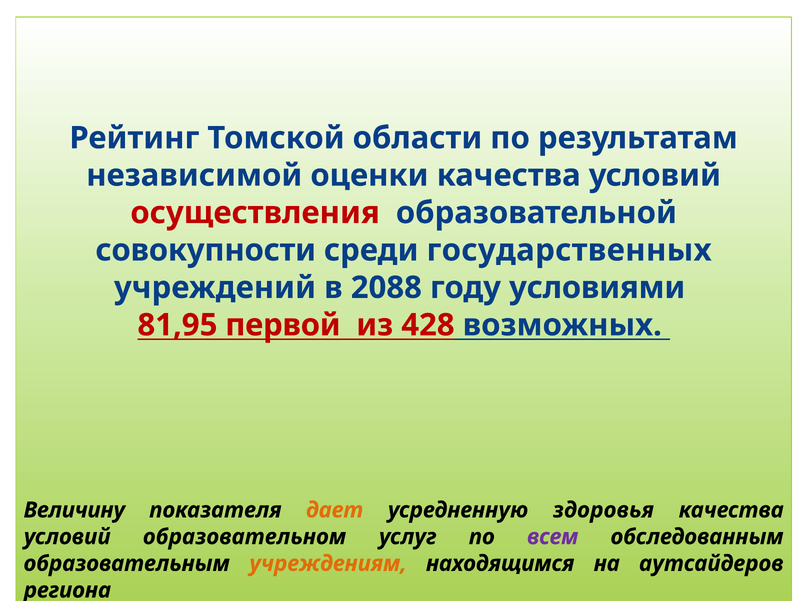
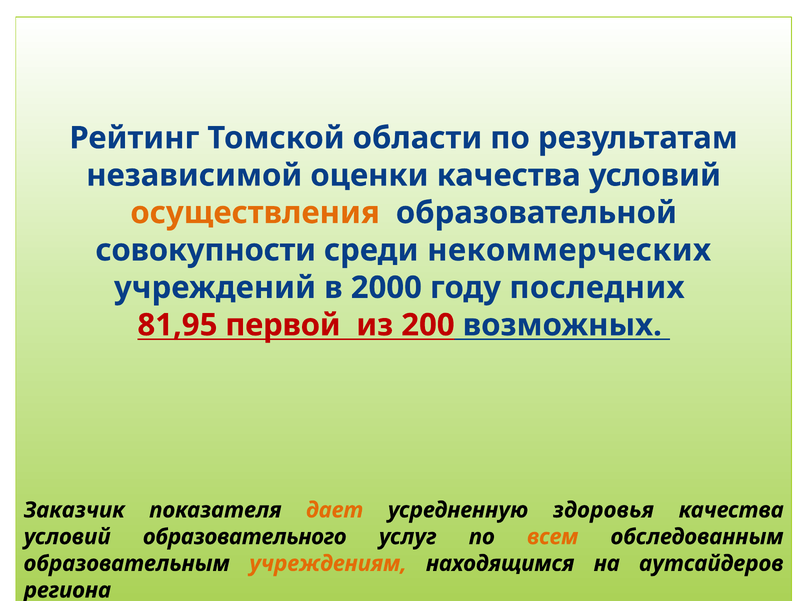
осуществления colour: red -> orange
государственных: государственных -> некоммерческих
2088: 2088 -> 2000
условиями: условиями -> последних
428: 428 -> 200
Величину: Величину -> Заказчик
образовательном: образовательном -> образовательного
всем colour: purple -> orange
